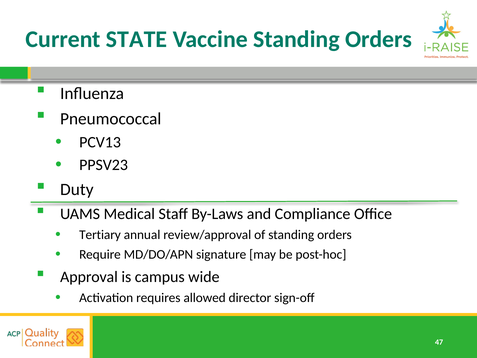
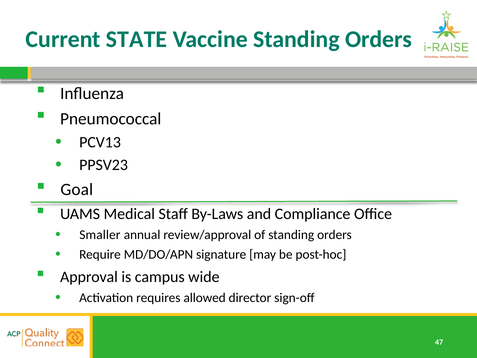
Duty: Duty -> Goal
Tertiary: Tertiary -> Smaller
